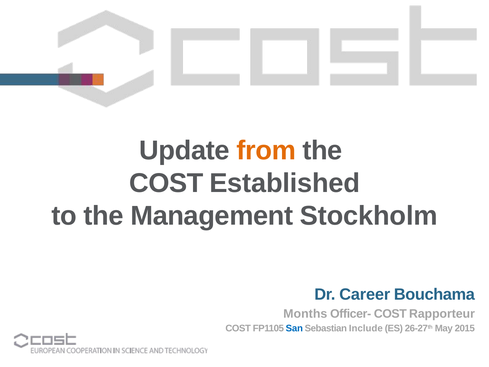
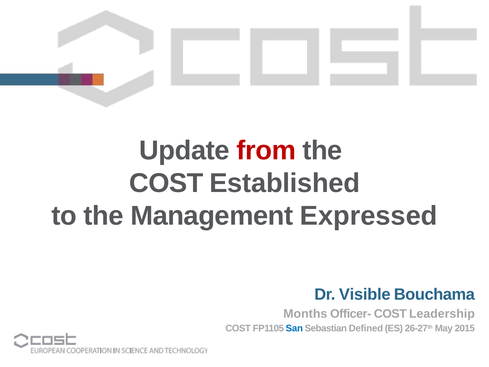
from colour: orange -> red
Stockholm: Stockholm -> Expressed
Career: Career -> Visible
Rapporteur: Rapporteur -> Leadership
Include: Include -> Defined
